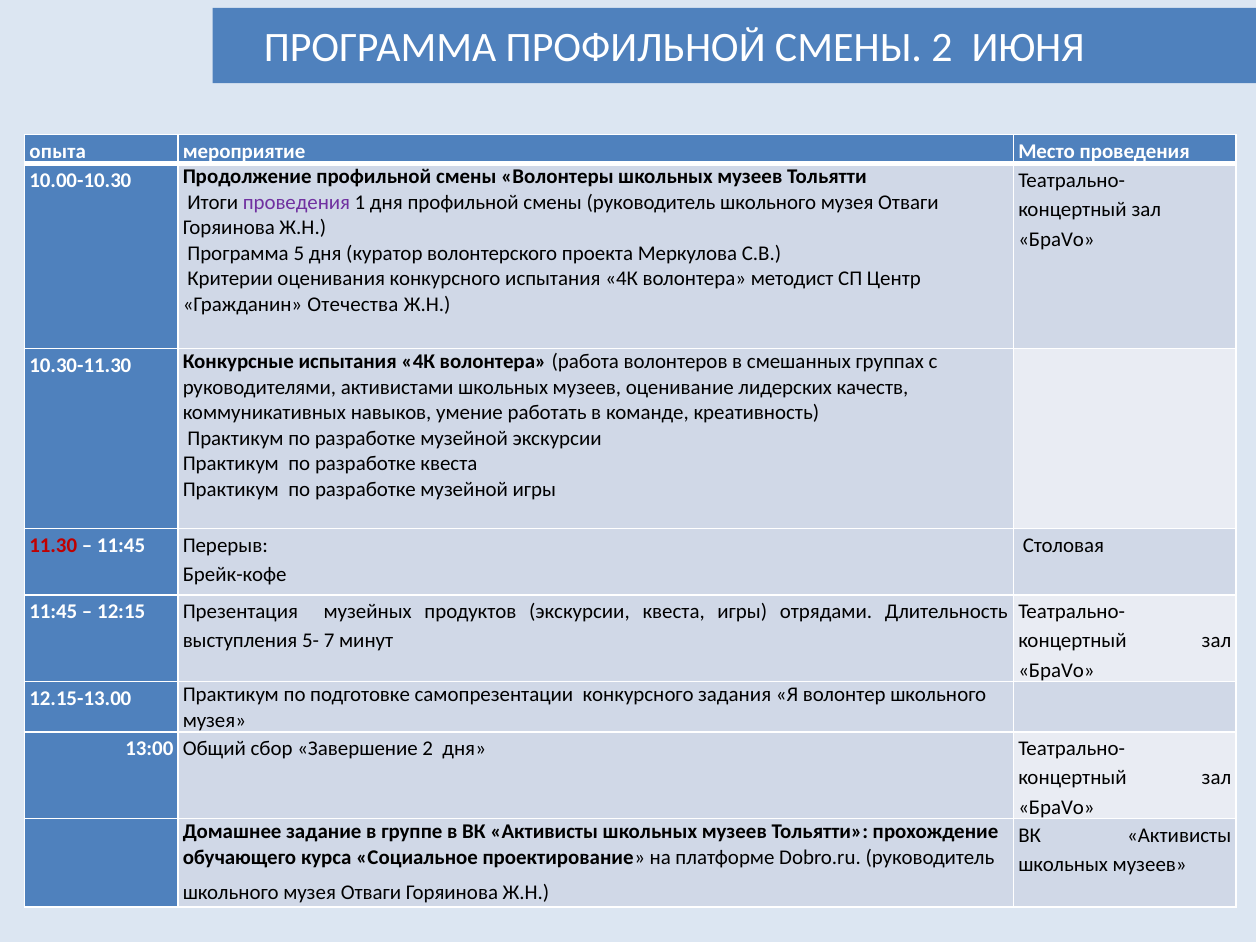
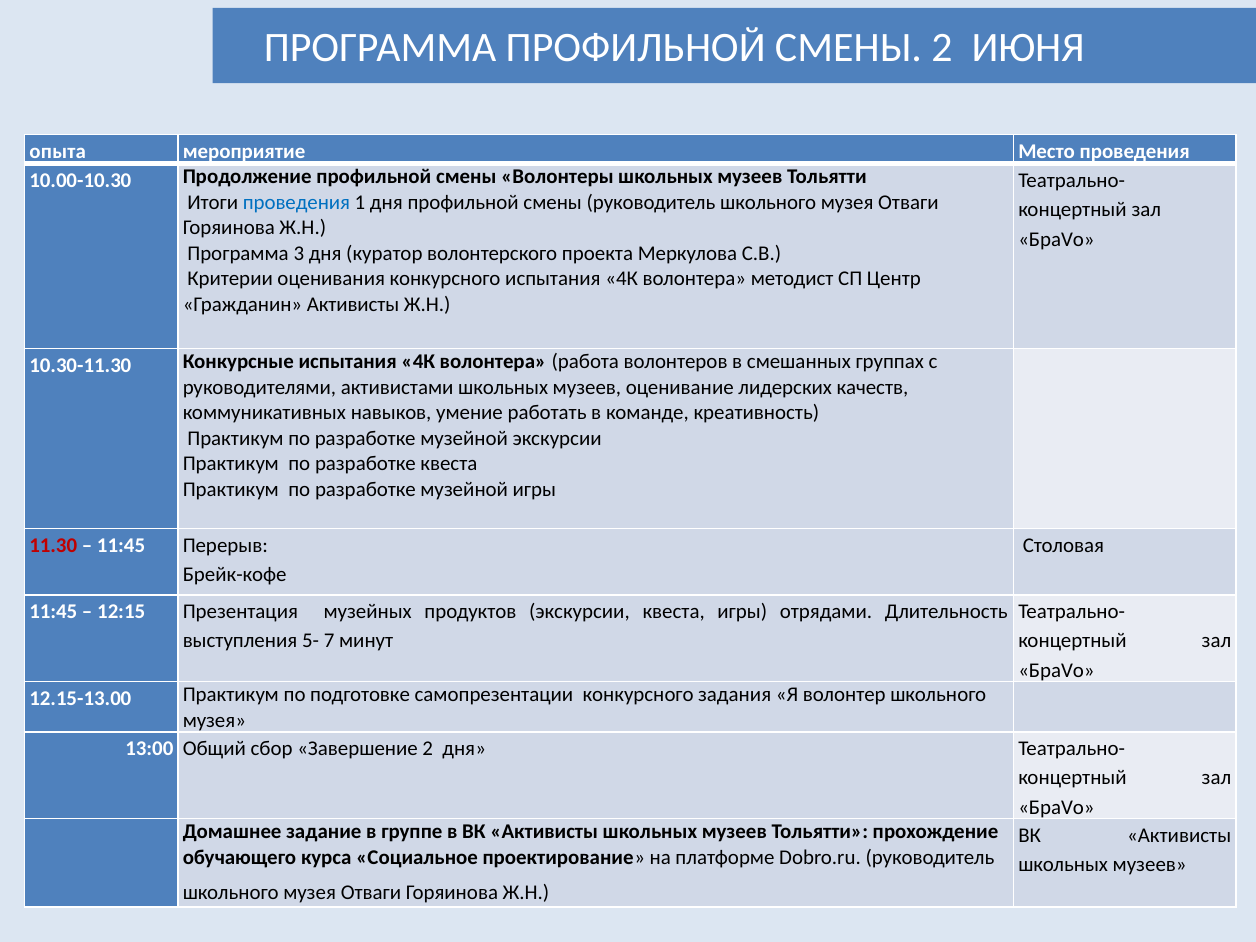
проведения at (296, 202) colour: purple -> blue
5: 5 -> 3
Гражданин Отечества: Отечества -> Активисты
